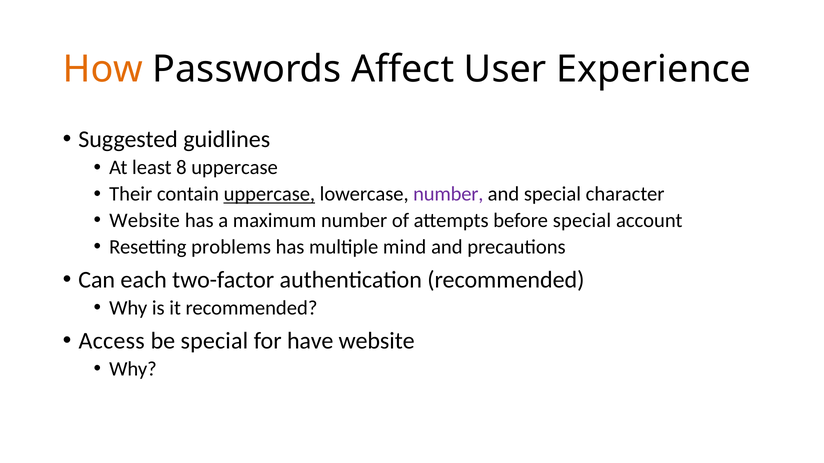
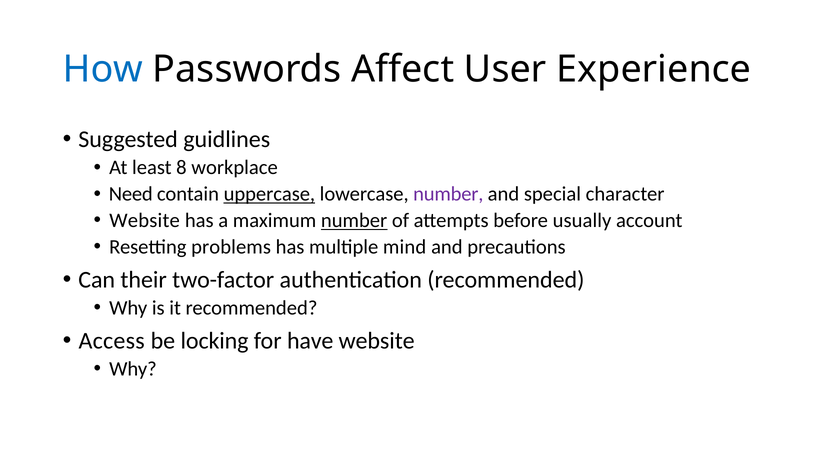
How colour: orange -> blue
8 uppercase: uppercase -> workplace
Their: Their -> Need
number at (354, 221) underline: none -> present
before special: special -> usually
each: each -> their
be special: special -> locking
